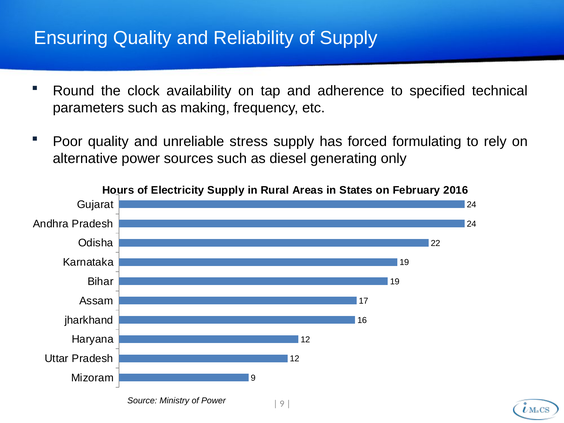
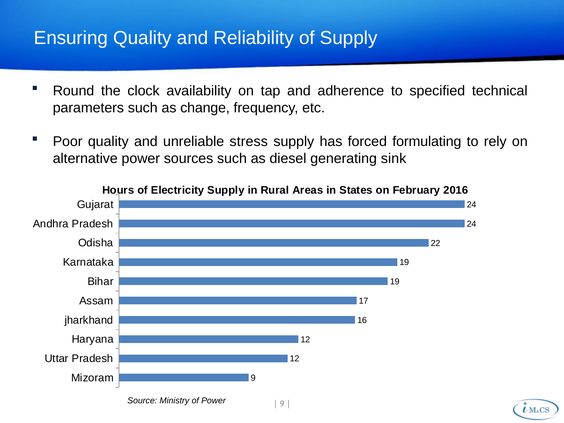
making: making -> change
only: only -> sink
